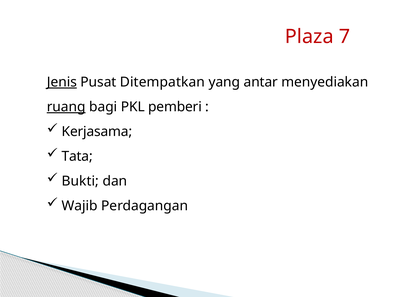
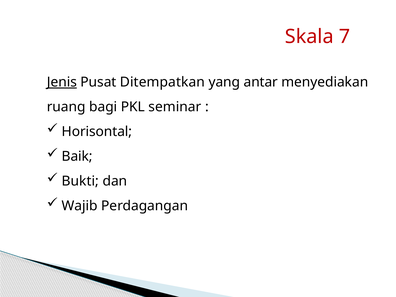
Plaza: Plaza -> Skala
ruang underline: present -> none
pemberi: pemberi -> seminar
Kerjasama: Kerjasama -> Horisontal
Tata: Tata -> Baik
